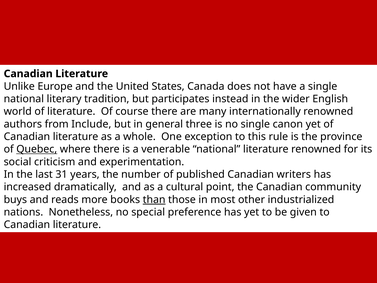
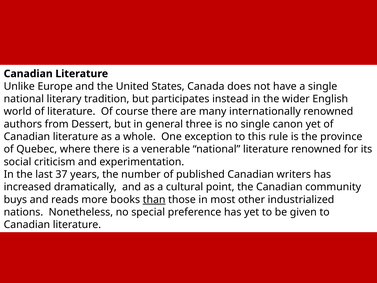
Include: Include -> Dessert
Quebec underline: present -> none
31: 31 -> 37
